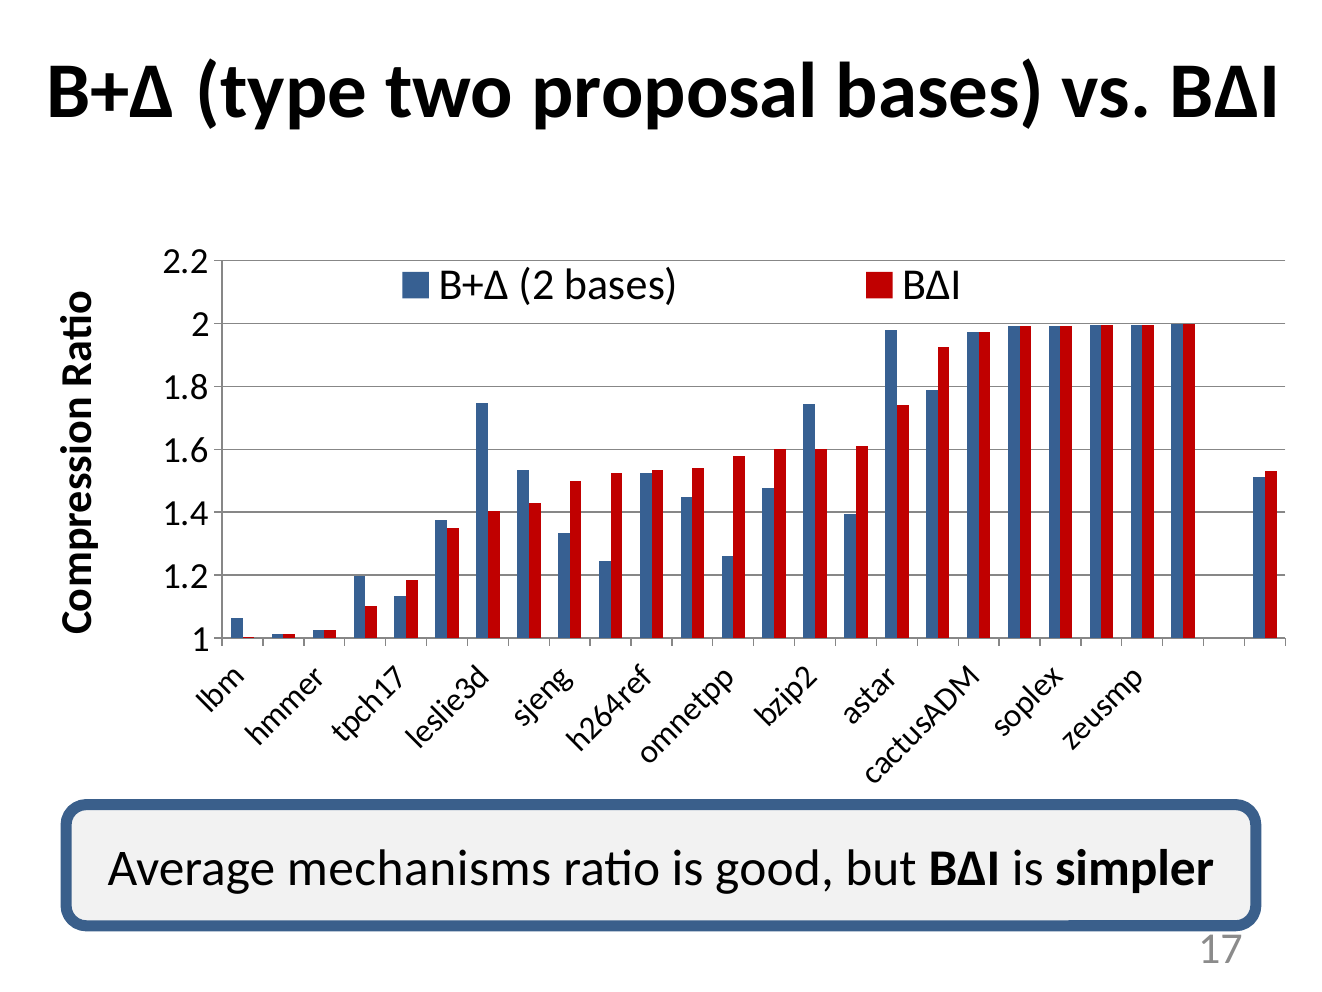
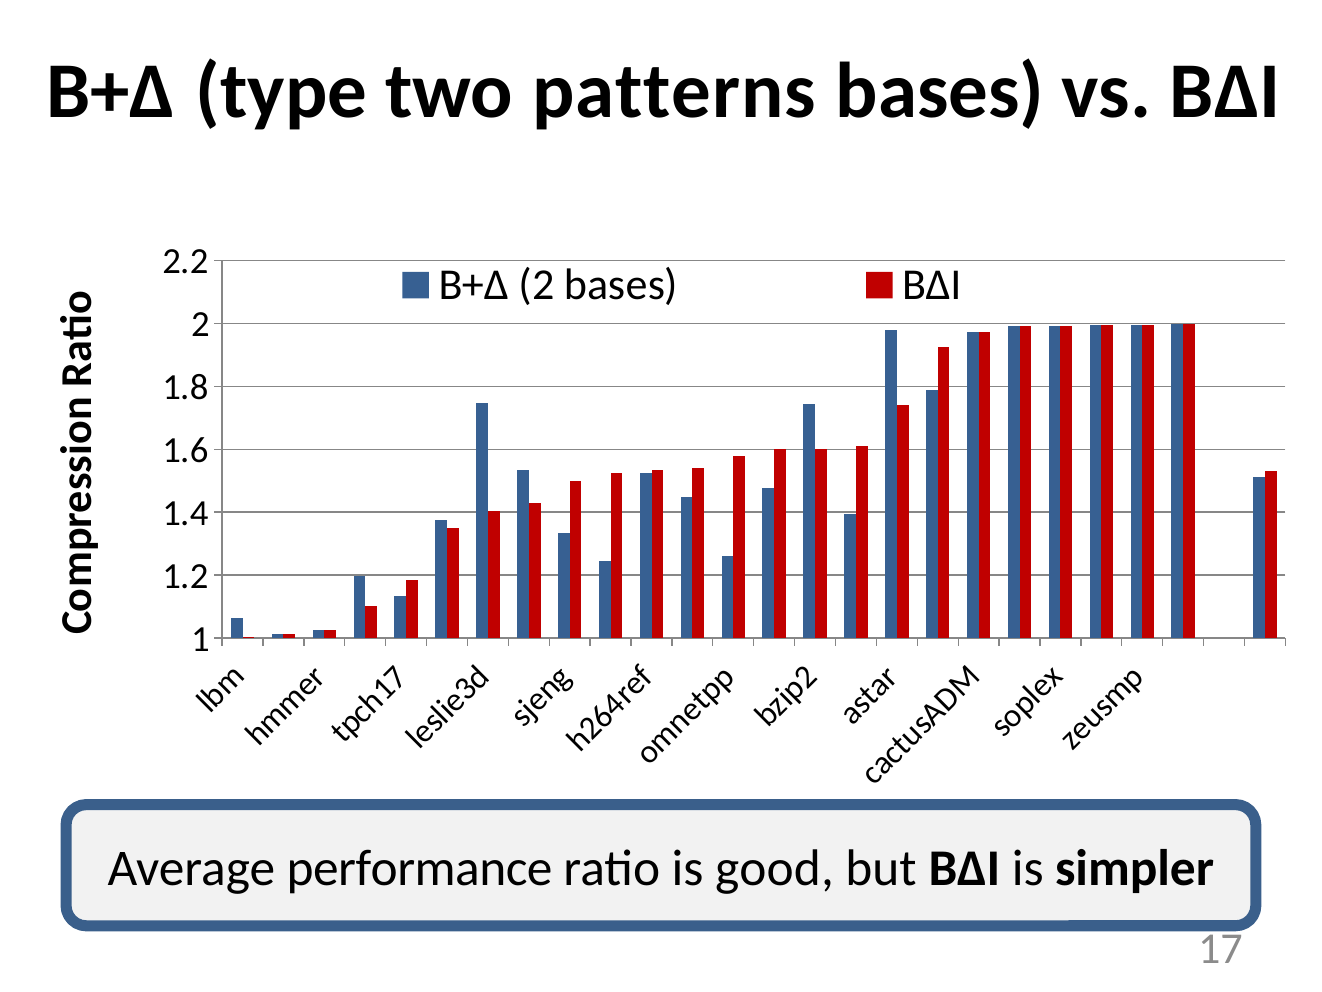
proposal: proposal -> patterns
mechanisms: mechanisms -> performance
